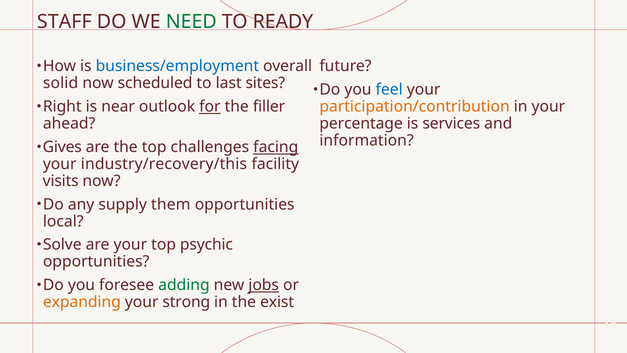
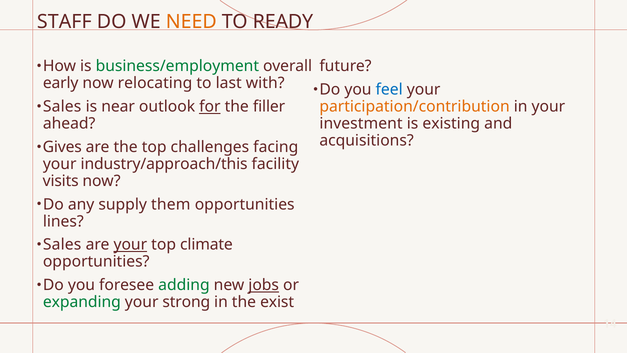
NEED colour: green -> orange
business/employment colour: blue -> green
solid: solid -> early
scheduled: scheduled -> relocating
sites: sites -> with
Right at (62, 107): Right -> Sales
percentage: percentage -> investment
services: services -> existing
information: information -> acquisitions
facing underline: present -> none
industry/recovery/this: industry/recovery/this -> industry/approach/this
local: local -> lines
Solve at (62, 245): Solve -> Sales
your at (130, 245) underline: none -> present
psychic: psychic -> climate
expanding colour: orange -> green
